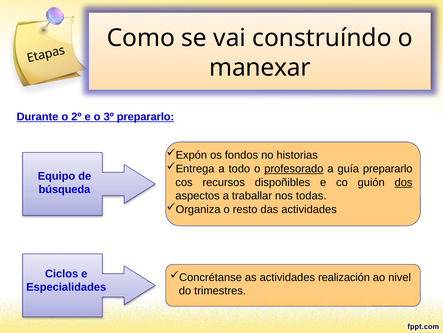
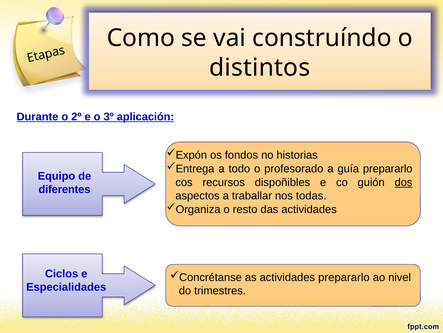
manexar: manexar -> distintos
3º prepararlo: prepararlo -> aplicación
profesorado underline: present -> none
búsqueda: búsqueda -> diferentes
actividades realización: realización -> prepararlo
